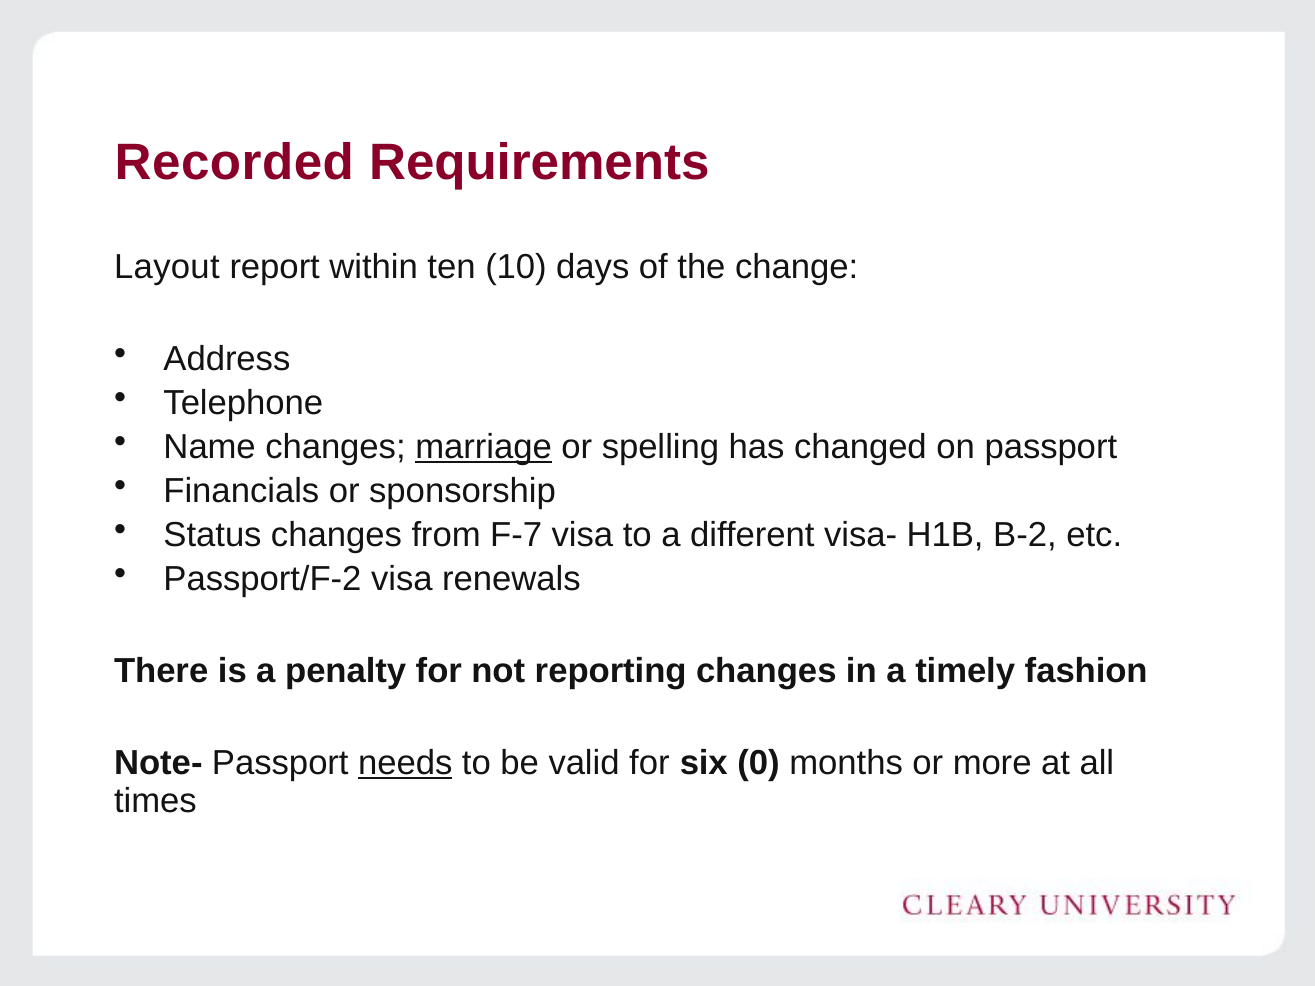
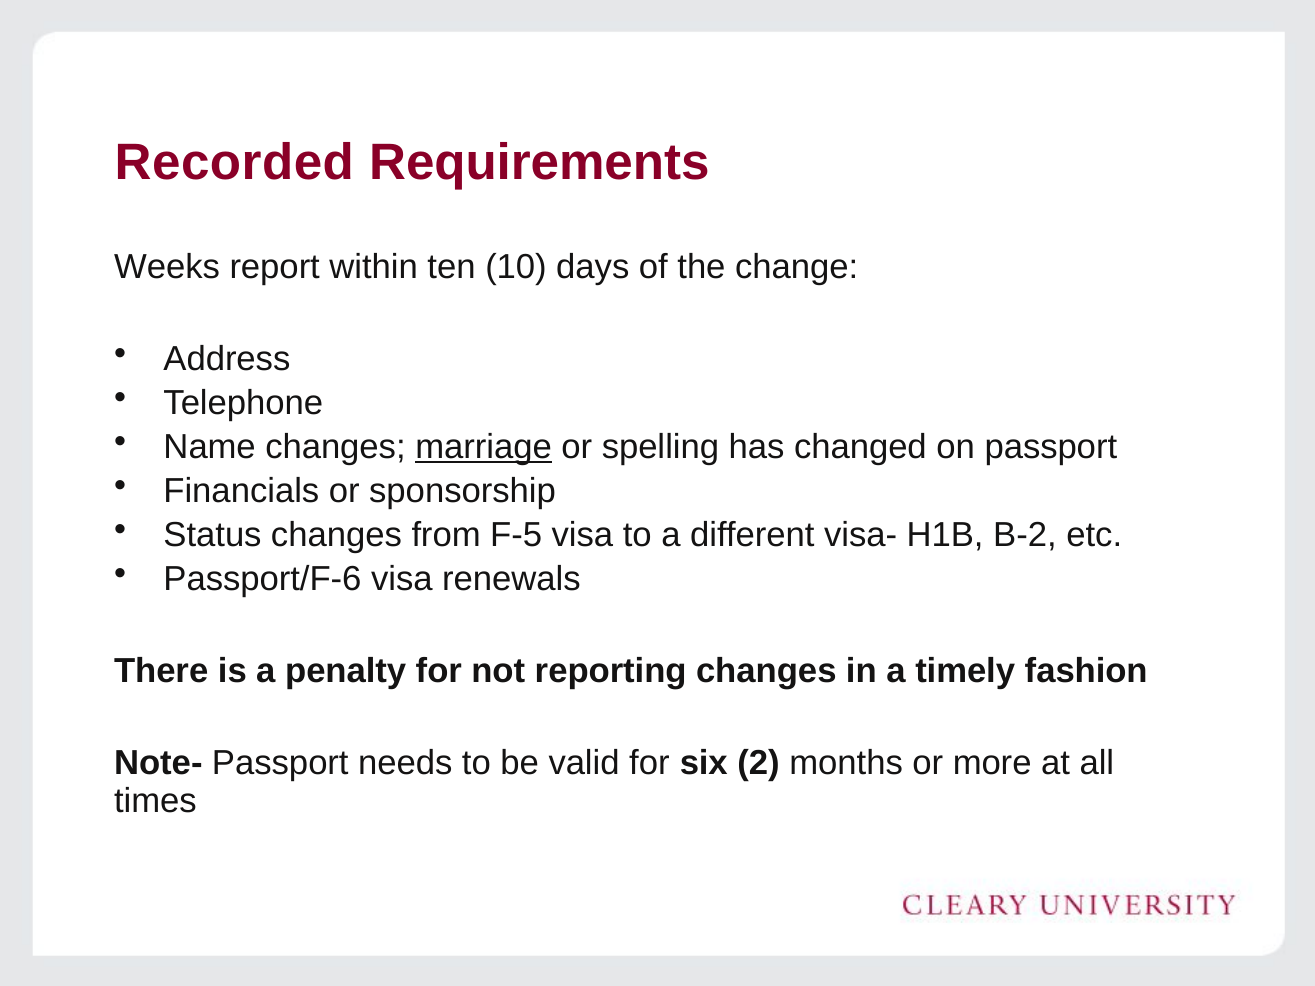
Layout: Layout -> Weeks
F-7: F-7 -> F-5
Passport/F-2: Passport/F-2 -> Passport/F-6
needs underline: present -> none
0: 0 -> 2
